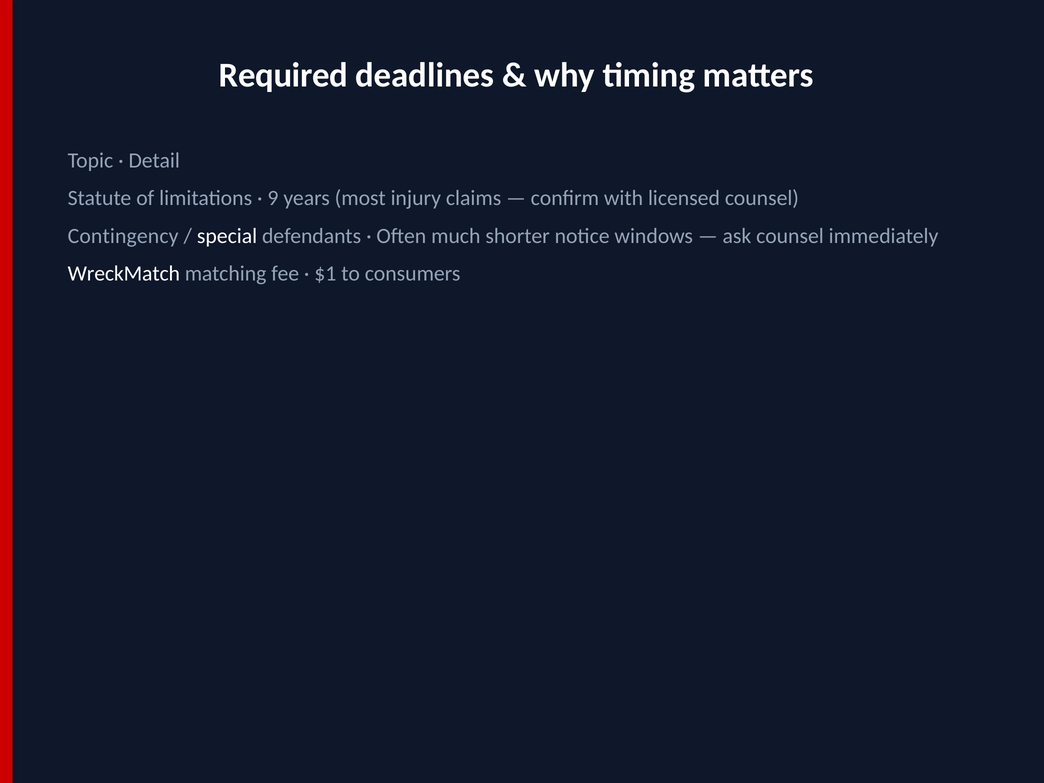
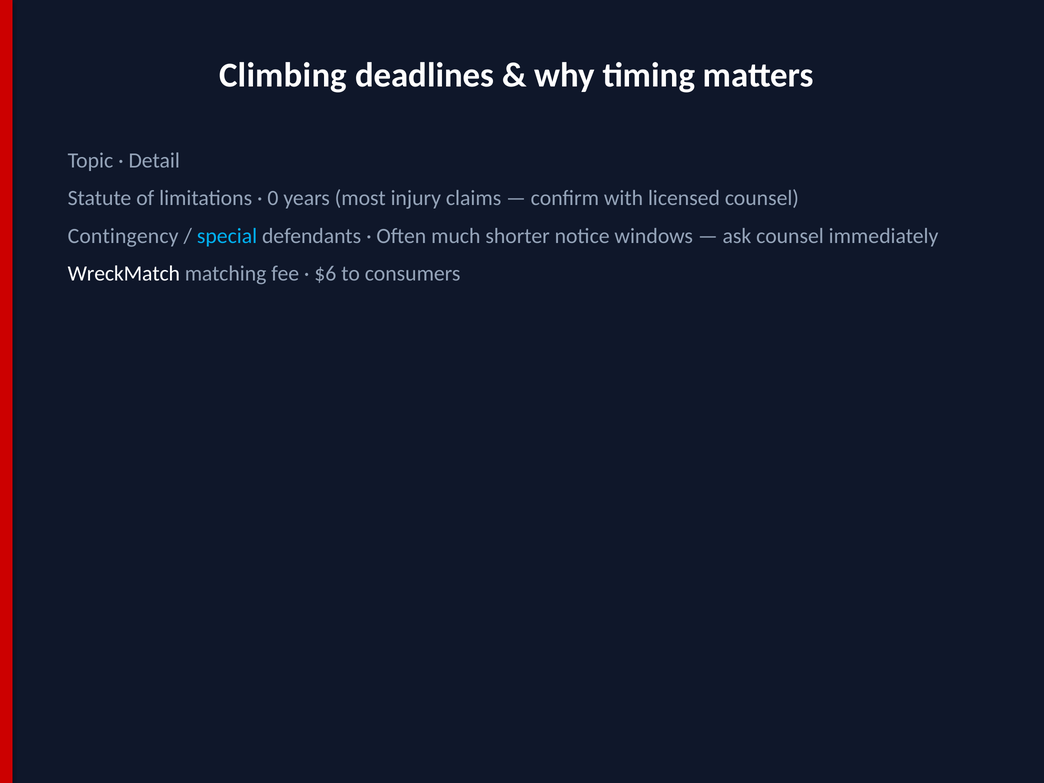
Required: Required -> Climbing
9: 9 -> 0
special colour: white -> light blue
$1: $1 -> $6
